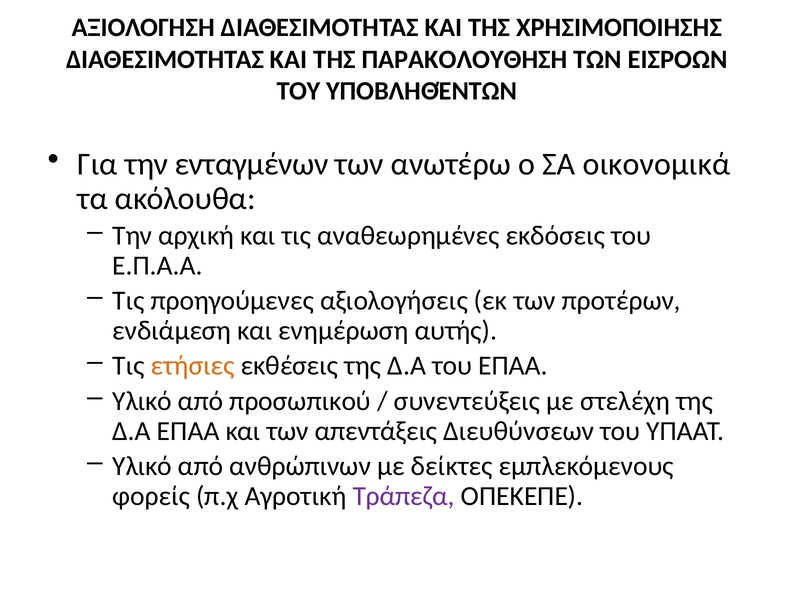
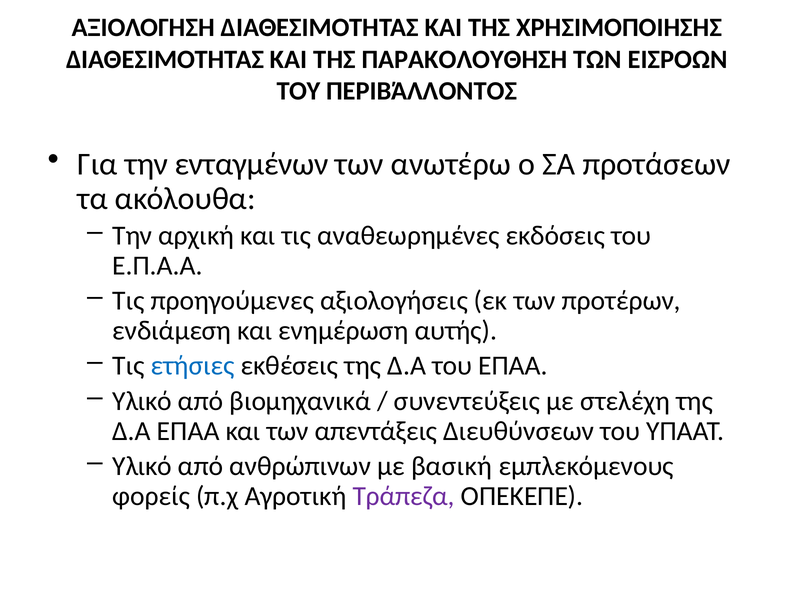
ΥΠΟΒΛΗΘΈΝΤΩΝ: ΥΠΟΒΛΗΘΈΝΤΩΝ -> ΠΕΡΙΒΆΛΛΟΝΤΟΣ
οικονομικά: οικονομικά -> προτάσεων
ετήσιες colour: orange -> blue
προσωπικού: προσωπικού -> βιομηχανικά
δείκτες: δείκτες -> βασική
